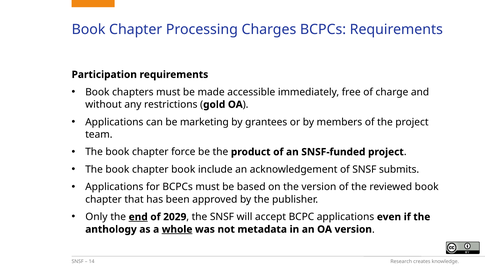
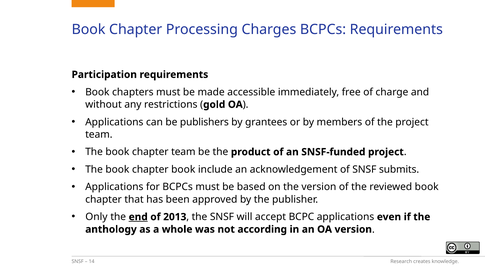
marketing: marketing -> publishers
chapter force: force -> team
2029: 2029 -> 2013
whole underline: present -> none
metadata: metadata -> according
